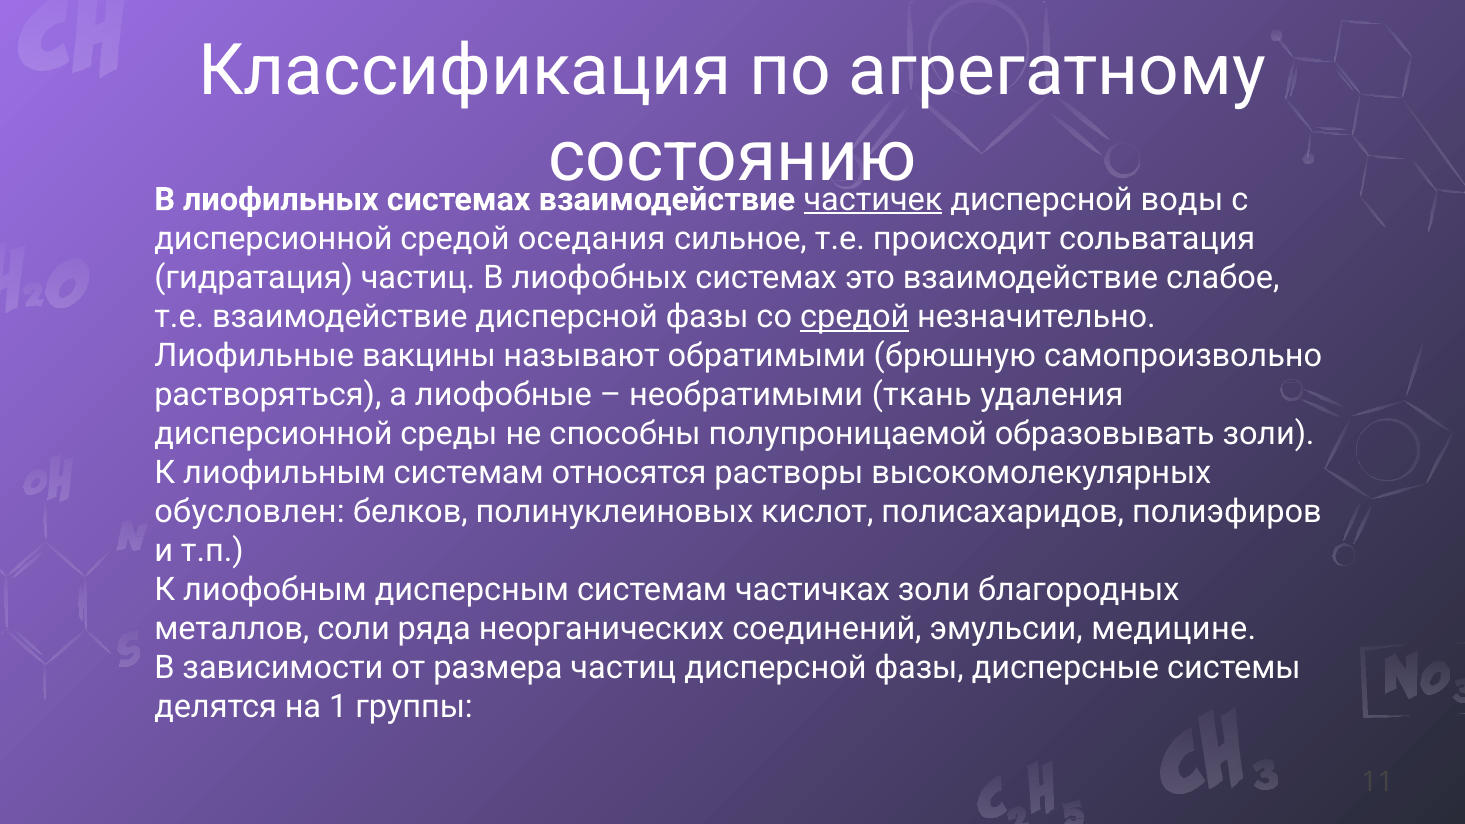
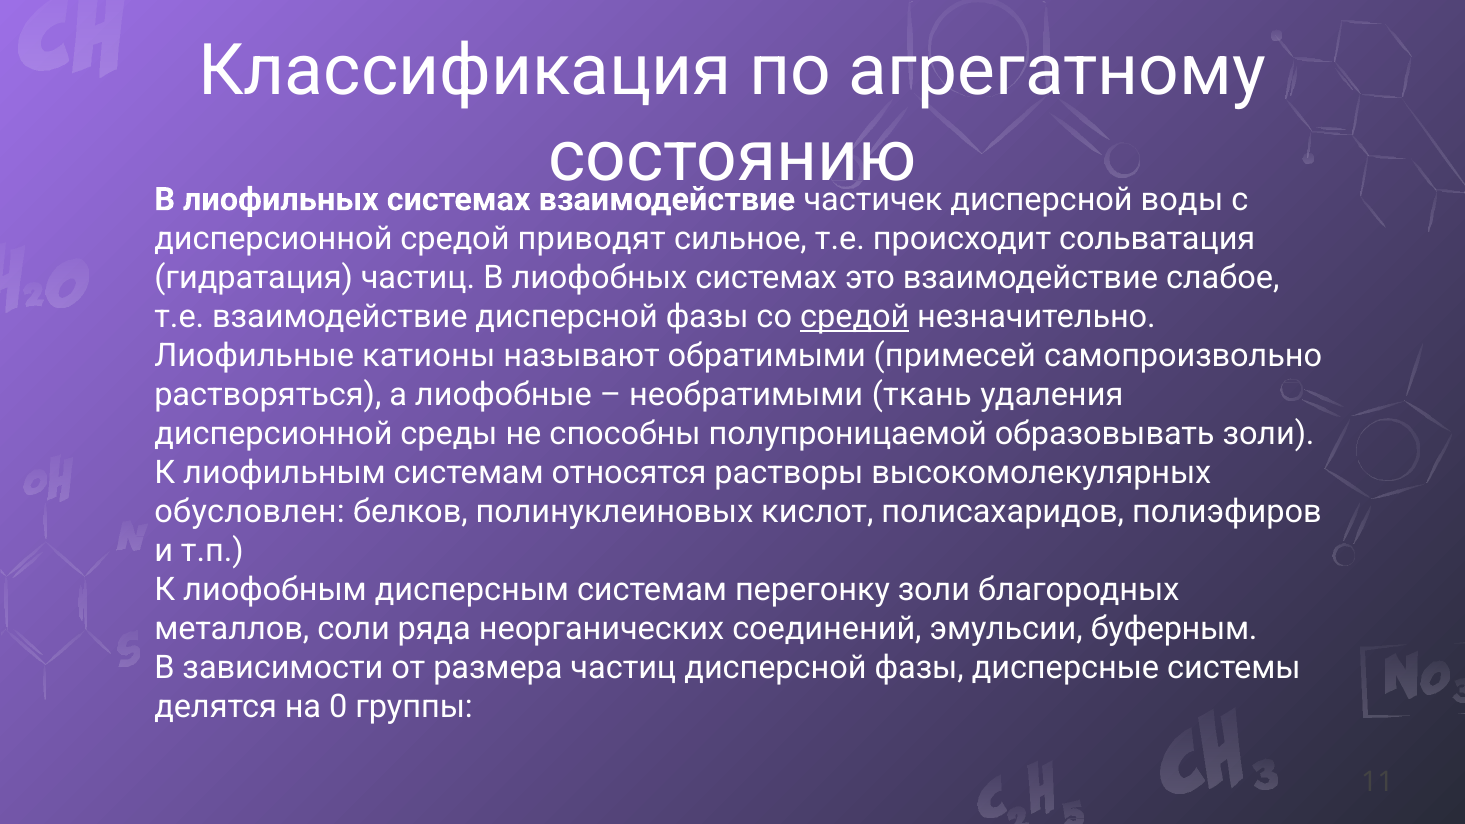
частичек underline: present -> none
оседания: оседания -> приводят
вакцины: вакцины -> катионы
брюшную: брюшную -> примесей
частичках: частичках -> перегонку
медицине: медицине -> буферным
1: 1 -> 0
